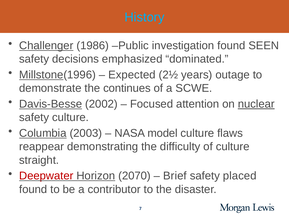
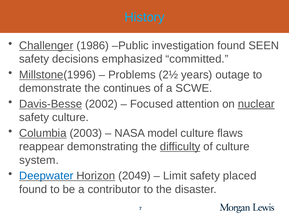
dominated: dominated -> committed
Expected: Expected -> Problems
difficulty underline: none -> present
straight: straight -> system
Deepwater colour: red -> blue
2070: 2070 -> 2049
Brief: Brief -> Limit
